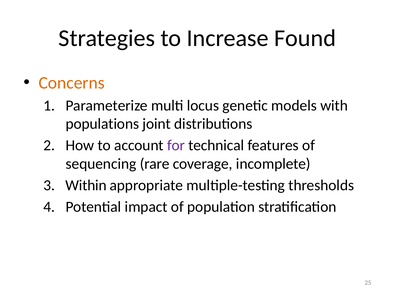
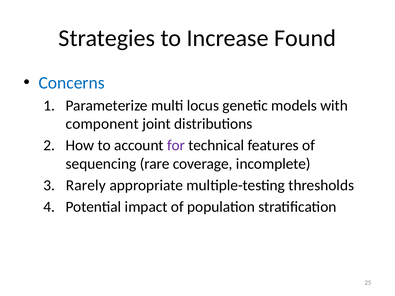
Concerns colour: orange -> blue
populations: populations -> component
Within: Within -> Rarely
